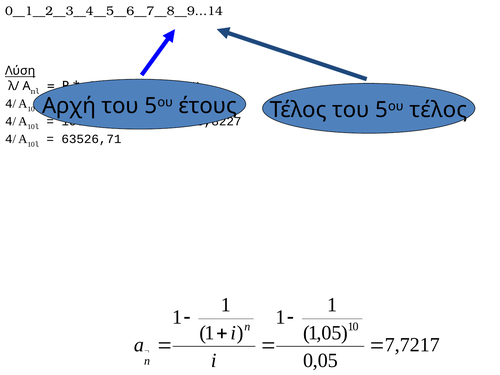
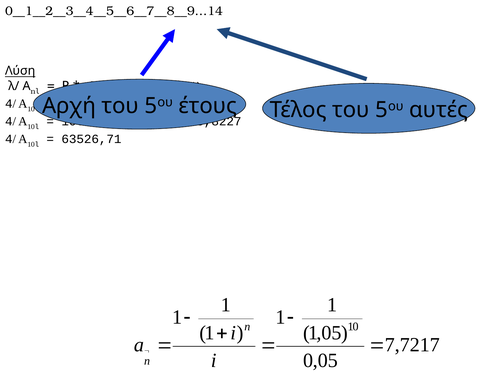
5ου τέλος: τέλος -> αυτές
